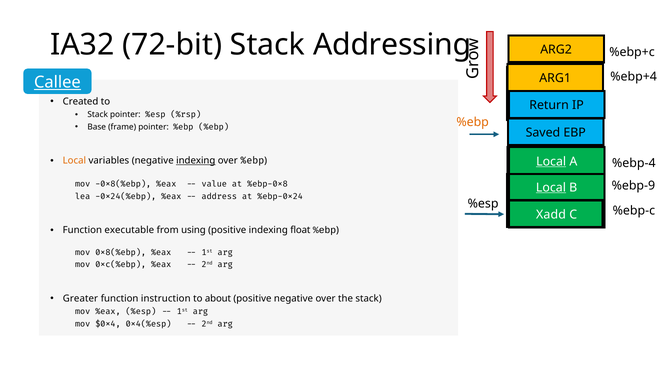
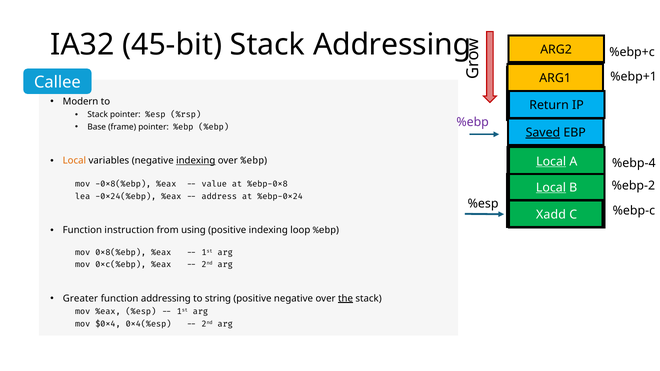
72-bit: 72-bit -> 45-bit
%ebp+4: %ebp+4 -> %ebp+1
Callee underline: present -> none
Created: Created -> Modern
%ebp at (473, 122) colour: orange -> purple
Saved underline: none -> present
%ebp-9: %ebp-9 -> %ebp-2
executable: executable -> instruction
float: float -> loop
function instruction: instruction -> addressing
about: about -> string
the underline: none -> present
